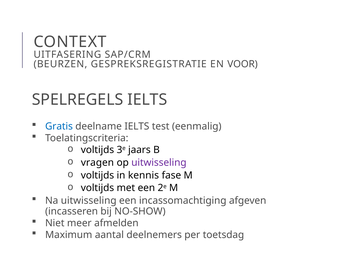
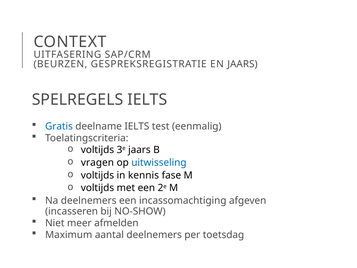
EN VOOR: VOOR -> JAARS
uitwisseling at (159, 162) colour: purple -> blue
Na uitwisseling: uitwisseling -> deelnemers
